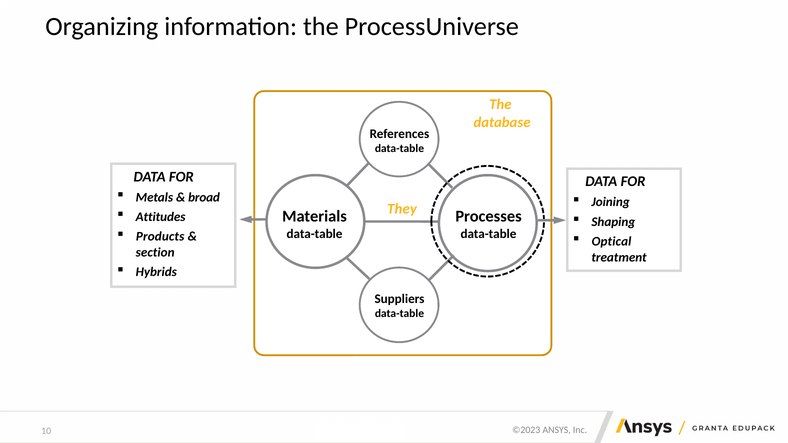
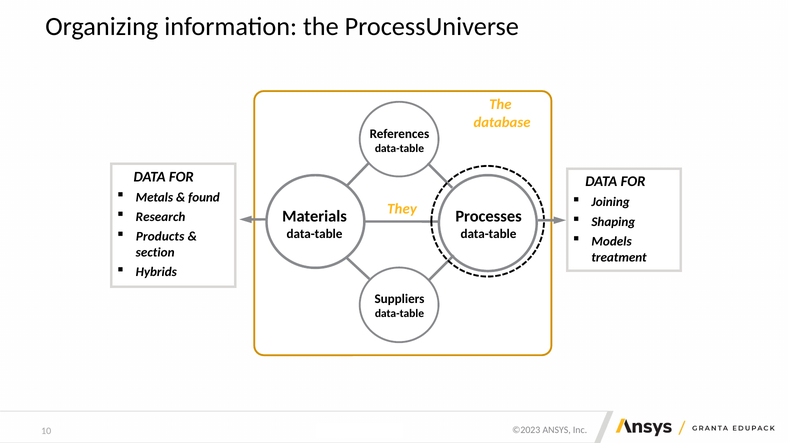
broad: broad -> found
Attitudes: Attitudes -> Research
Optical: Optical -> Models
